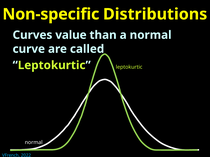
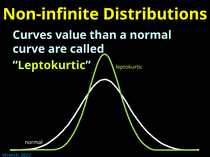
Non-specific: Non-specific -> Non-infinite
